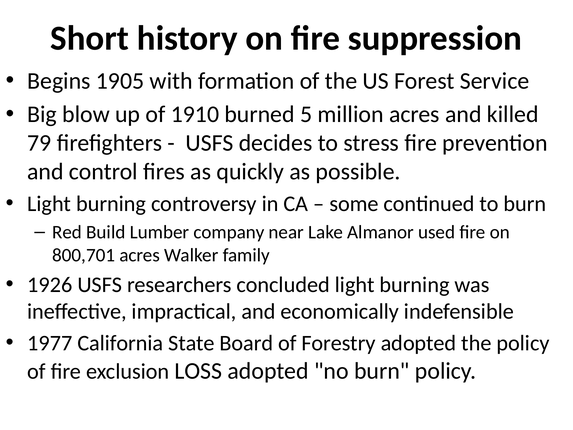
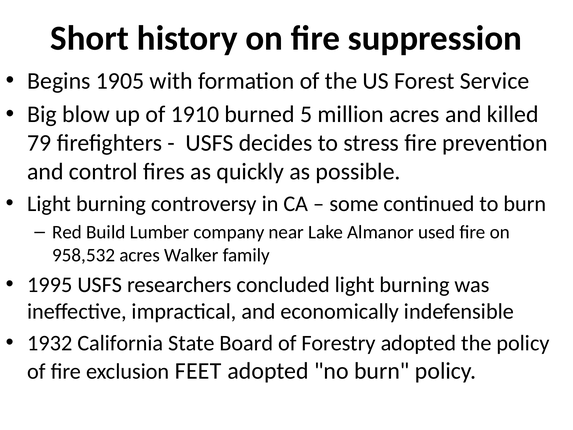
800,701: 800,701 -> 958,532
1926: 1926 -> 1995
1977: 1977 -> 1932
LOSS: LOSS -> FEET
